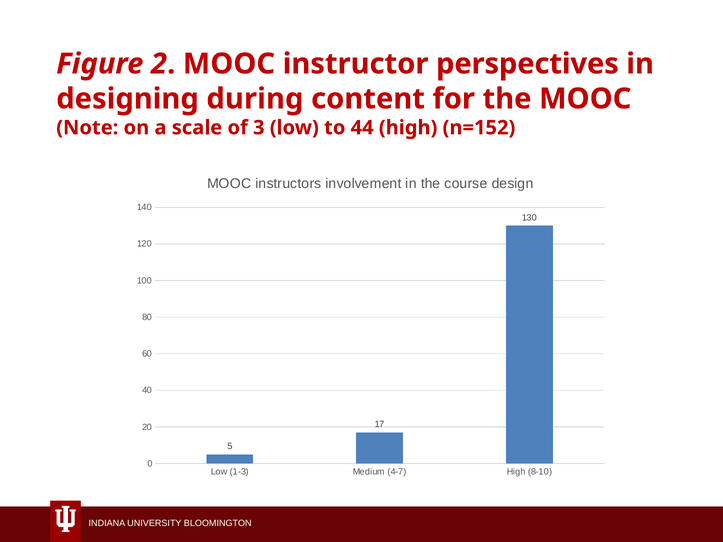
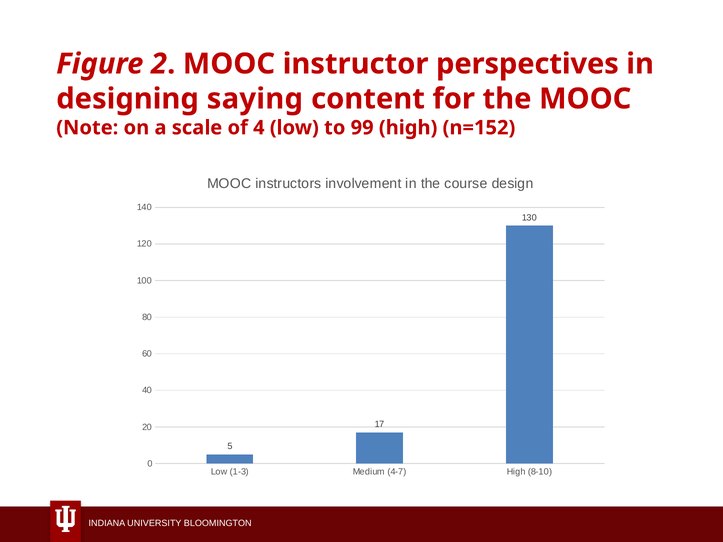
during: during -> saying
3: 3 -> 4
44: 44 -> 99
